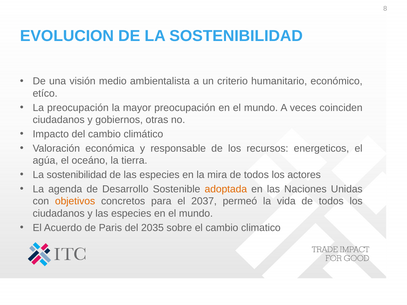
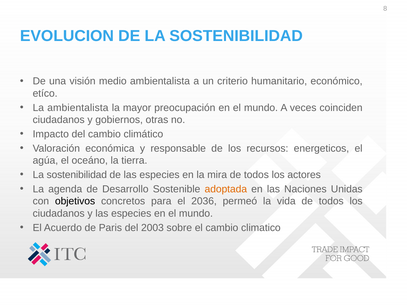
La preocupación: preocupación -> ambientalista
objetivos colour: orange -> black
2037: 2037 -> 2036
2035: 2035 -> 2003
